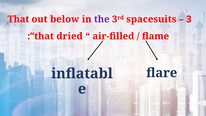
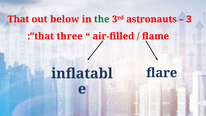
the colour: purple -> green
spacesuits: spacesuits -> astronauts
dried: dried -> three
